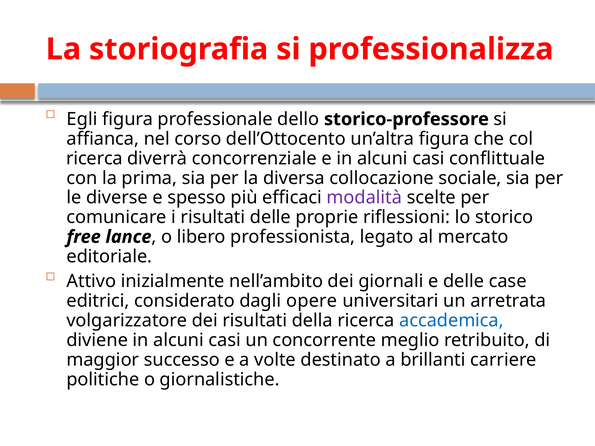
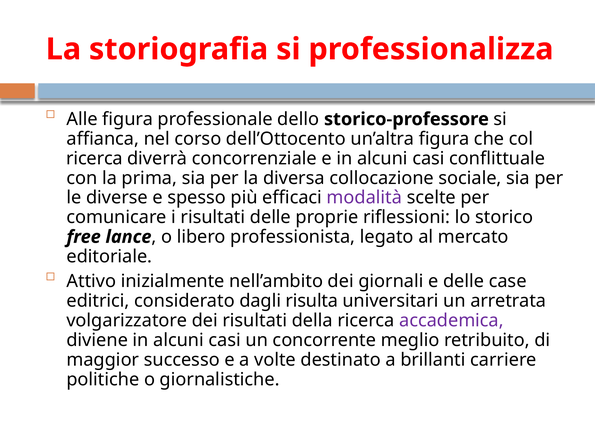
Egli: Egli -> Alle
opere: opere -> risulta
accademica colour: blue -> purple
